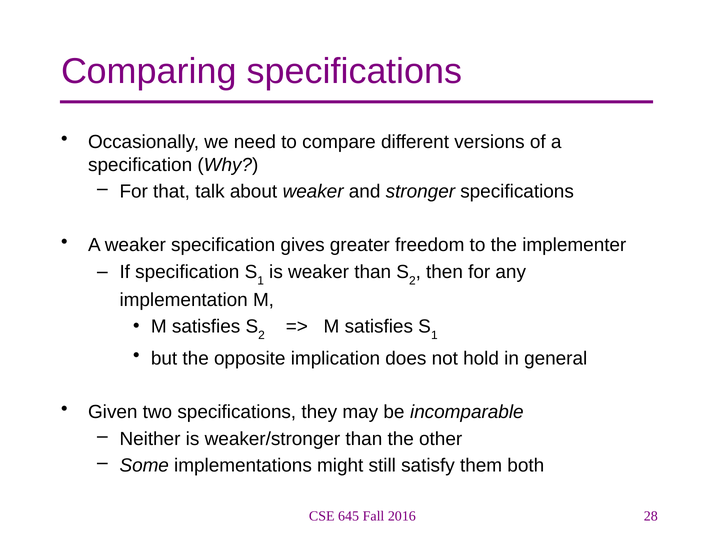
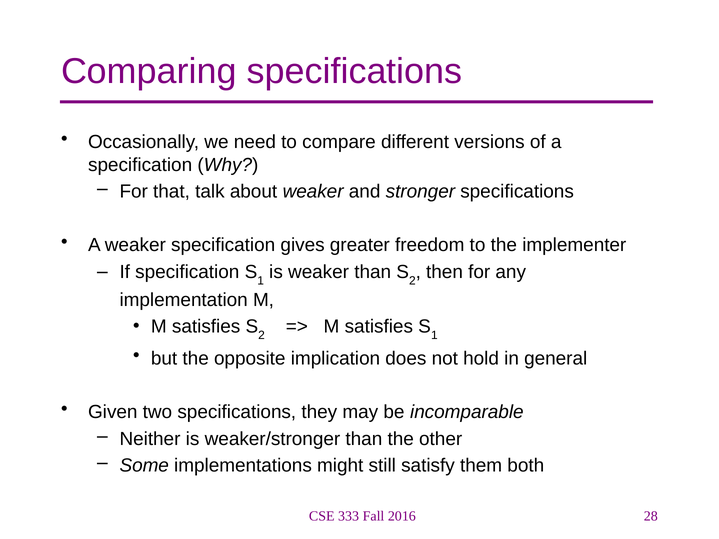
645: 645 -> 333
